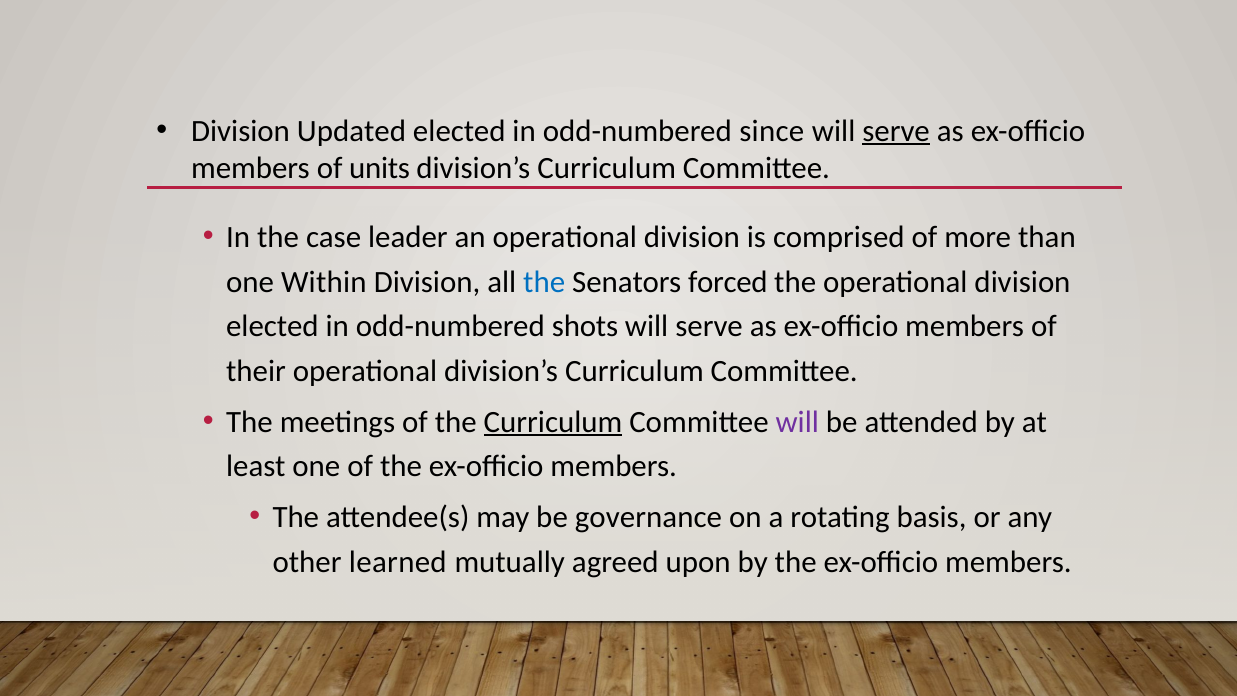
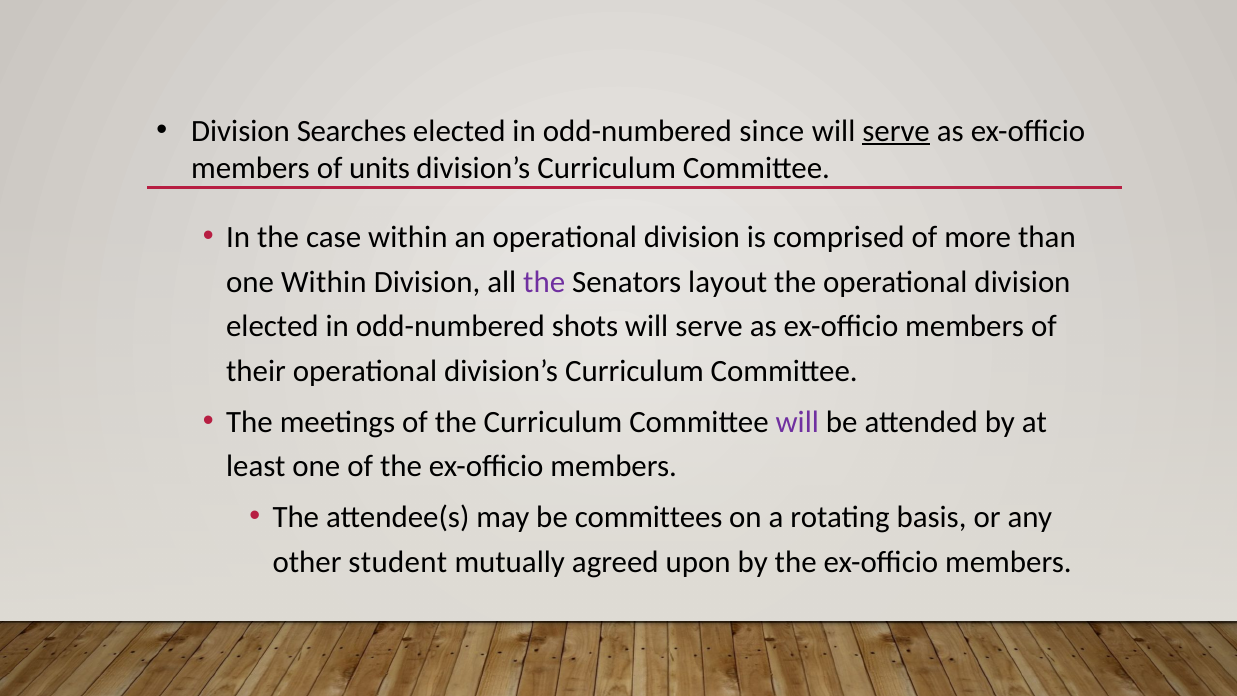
Updated: Updated -> Searches
case leader: leader -> within
the at (544, 282) colour: blue -> purple
forced: forced -> layout
Curriculum at (553, 422) underline: present -> none
governance: governance -> committees
learned: learned -> student
